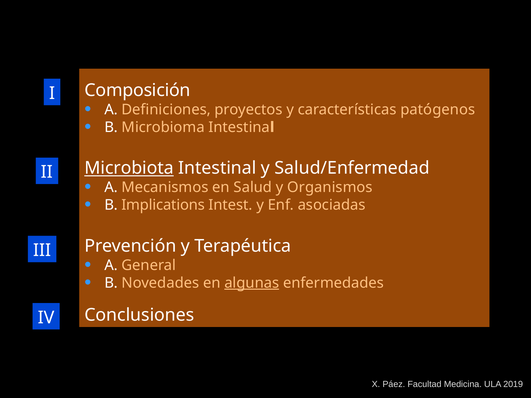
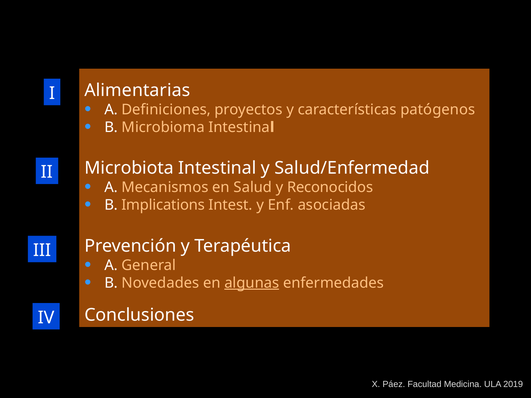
Composición: Composición -> Alimentarias
Microbiota underline: present -> none
Organismos: Organismos -> Reconocidos
